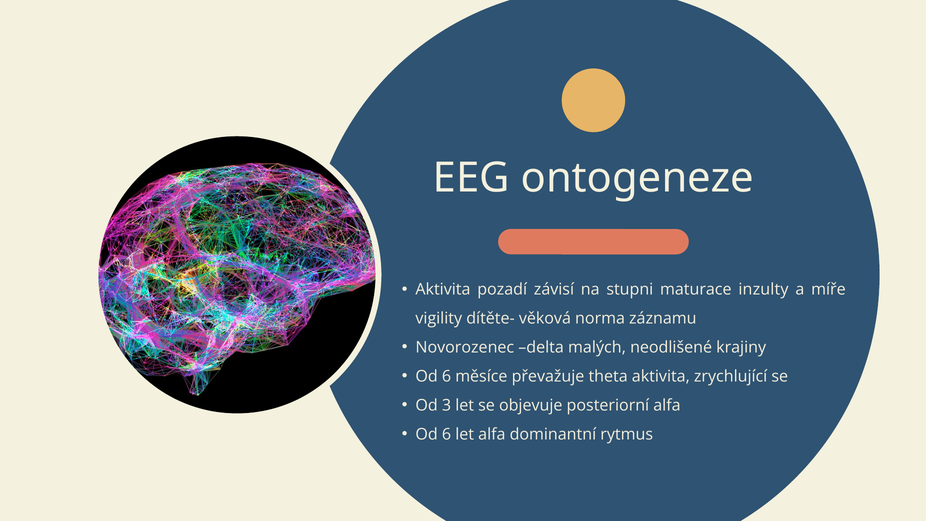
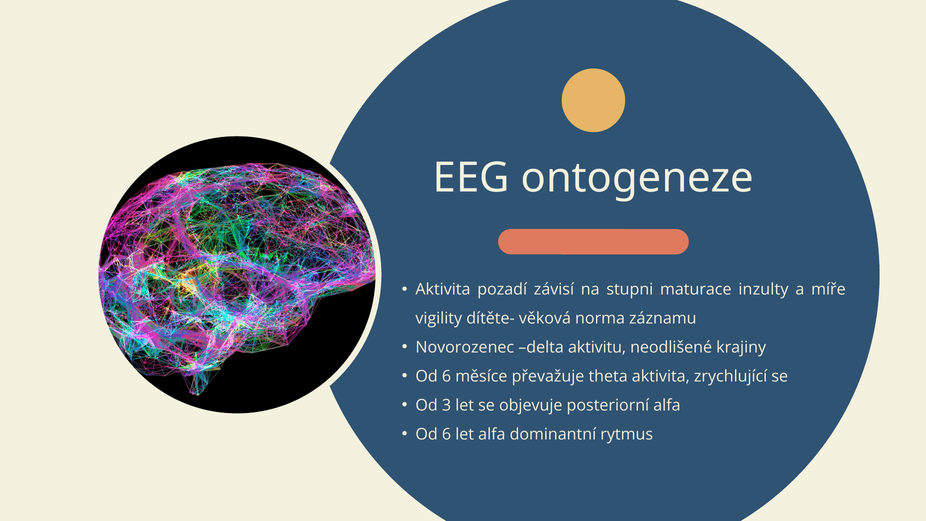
malých: malých -> aktivitu
